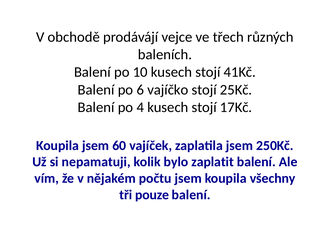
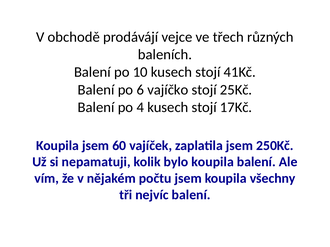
bylo zaplatit: zaplatit -> koupila
pouze: pouze -> nejvíc
